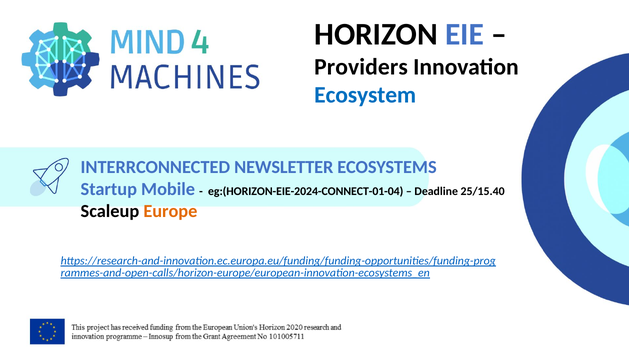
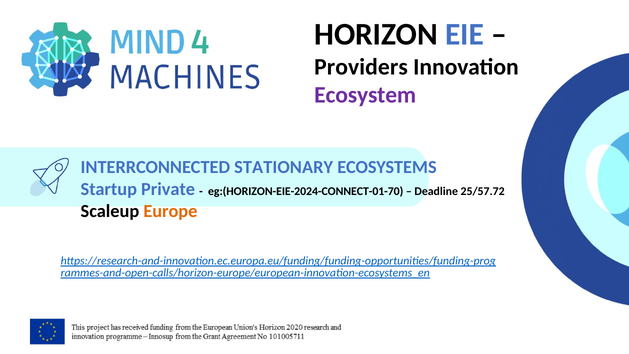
Ecosystem colour: blue -> purple
NEWSLETTER: NEWSLETTER -> STATIONARY
Mobile: Mobile -> Private
eg:(HORIZON-EIE-2024-CONNECT-01-04: eg:(HORIZON-EIE-2024-CONNECT-01-04 -> eg:(HORIZON-EIE-2024-CONNECT-01-70
25/15.40: 25/15.40 -> 25/57.72
